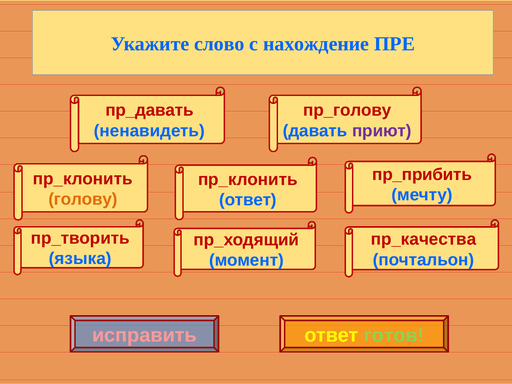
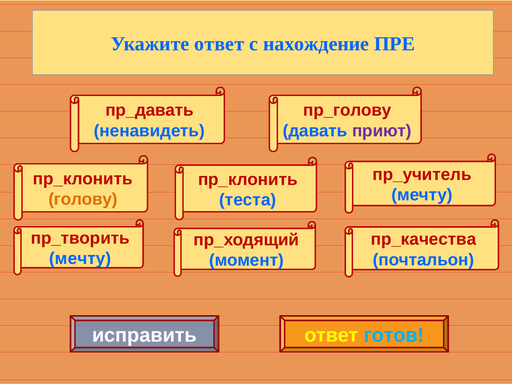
Укажите слово: слово -> ответ
пр_прибить: пр_прибить -> пр_учитель
ответ at (248, 200): ответ -> теста
языка at (80, 259): языка -> мечту
исправить colour: pink -> white
готов colour: light green -> light blue
